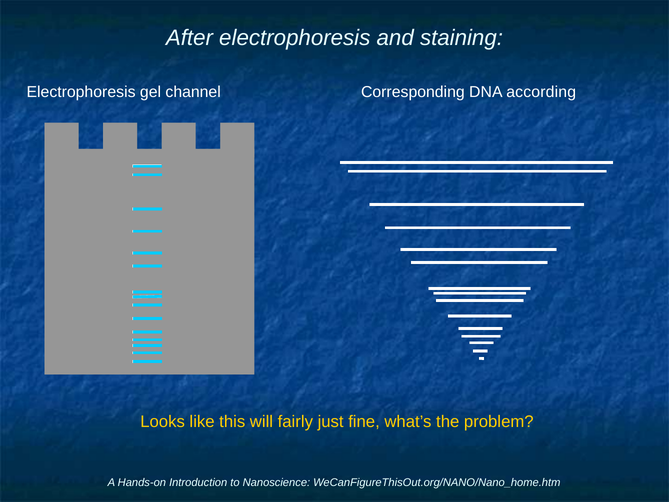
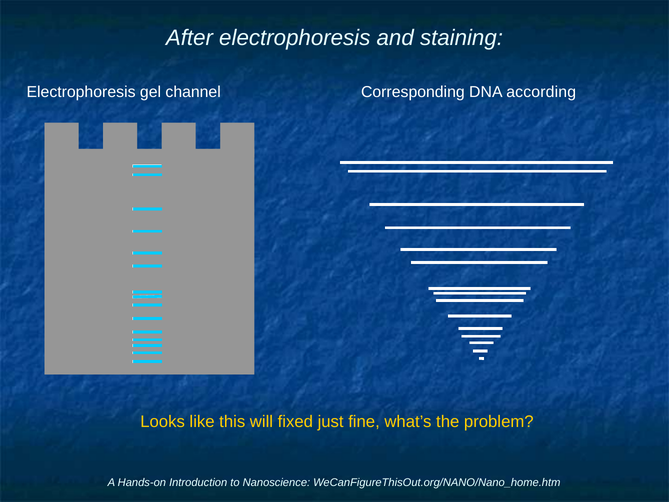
fairly: fairly -> fixed
